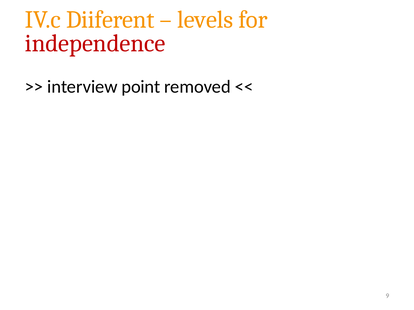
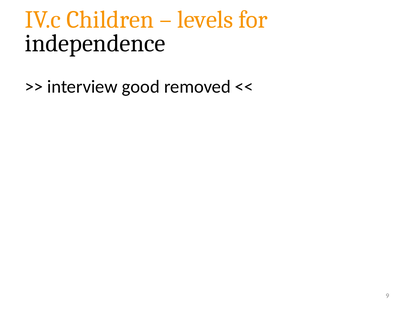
Diiferent: Diiferent -> Children
independence colour: red -> black
point: point -> good
